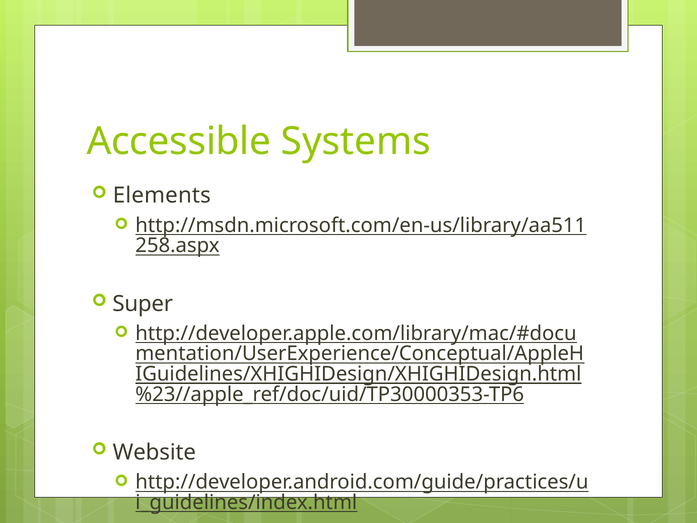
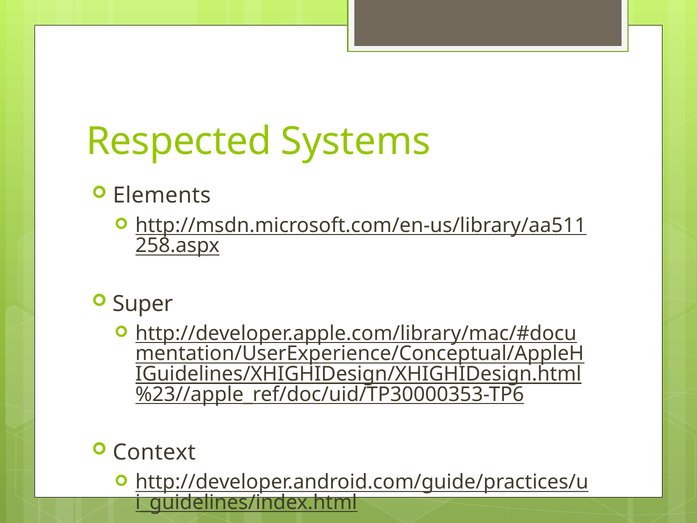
Accessible: Accessible -> Respected
Website: Website -> Context
